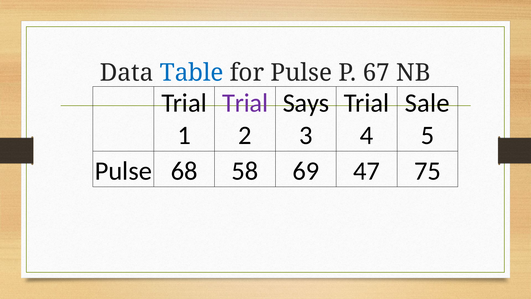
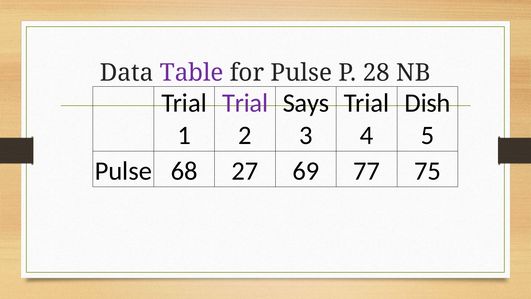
Table colour: blue -> purple
67: 67 -> 28
Sale: Sale -> Dish
58: 58 -> 27
47: 47 -> 77
